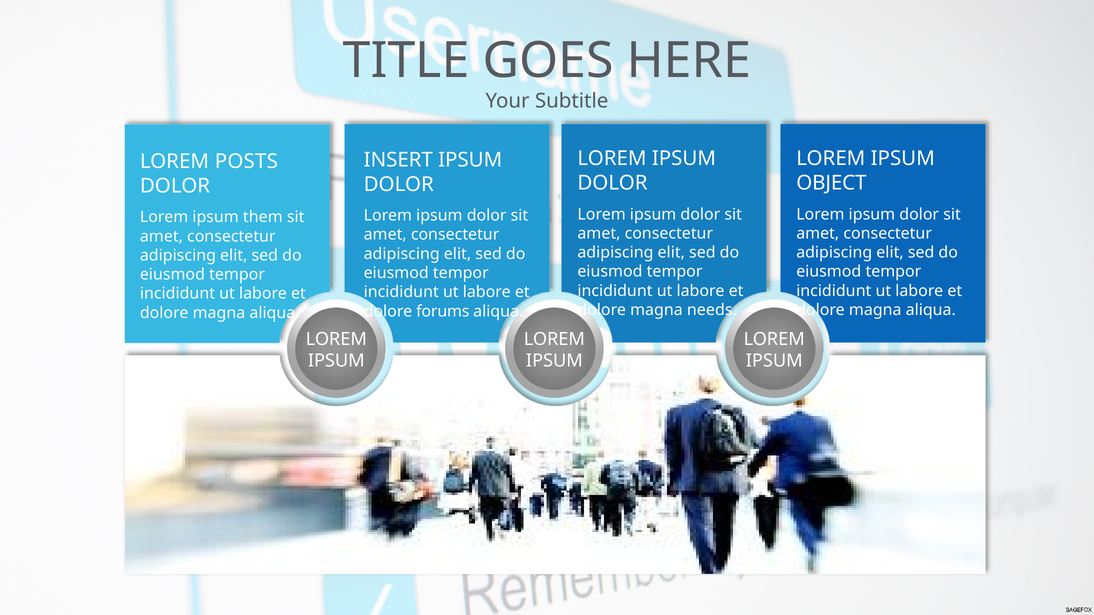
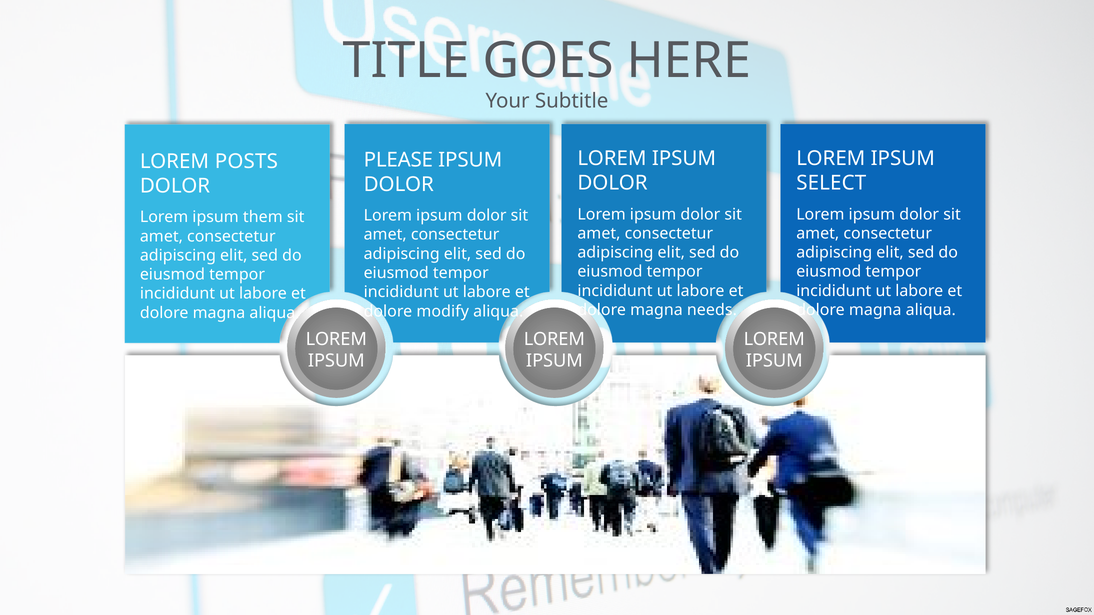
INSERT: INSERT -> PLEASE
OBJECT: OBJECT -> SELECT
forums: forums -> modify
